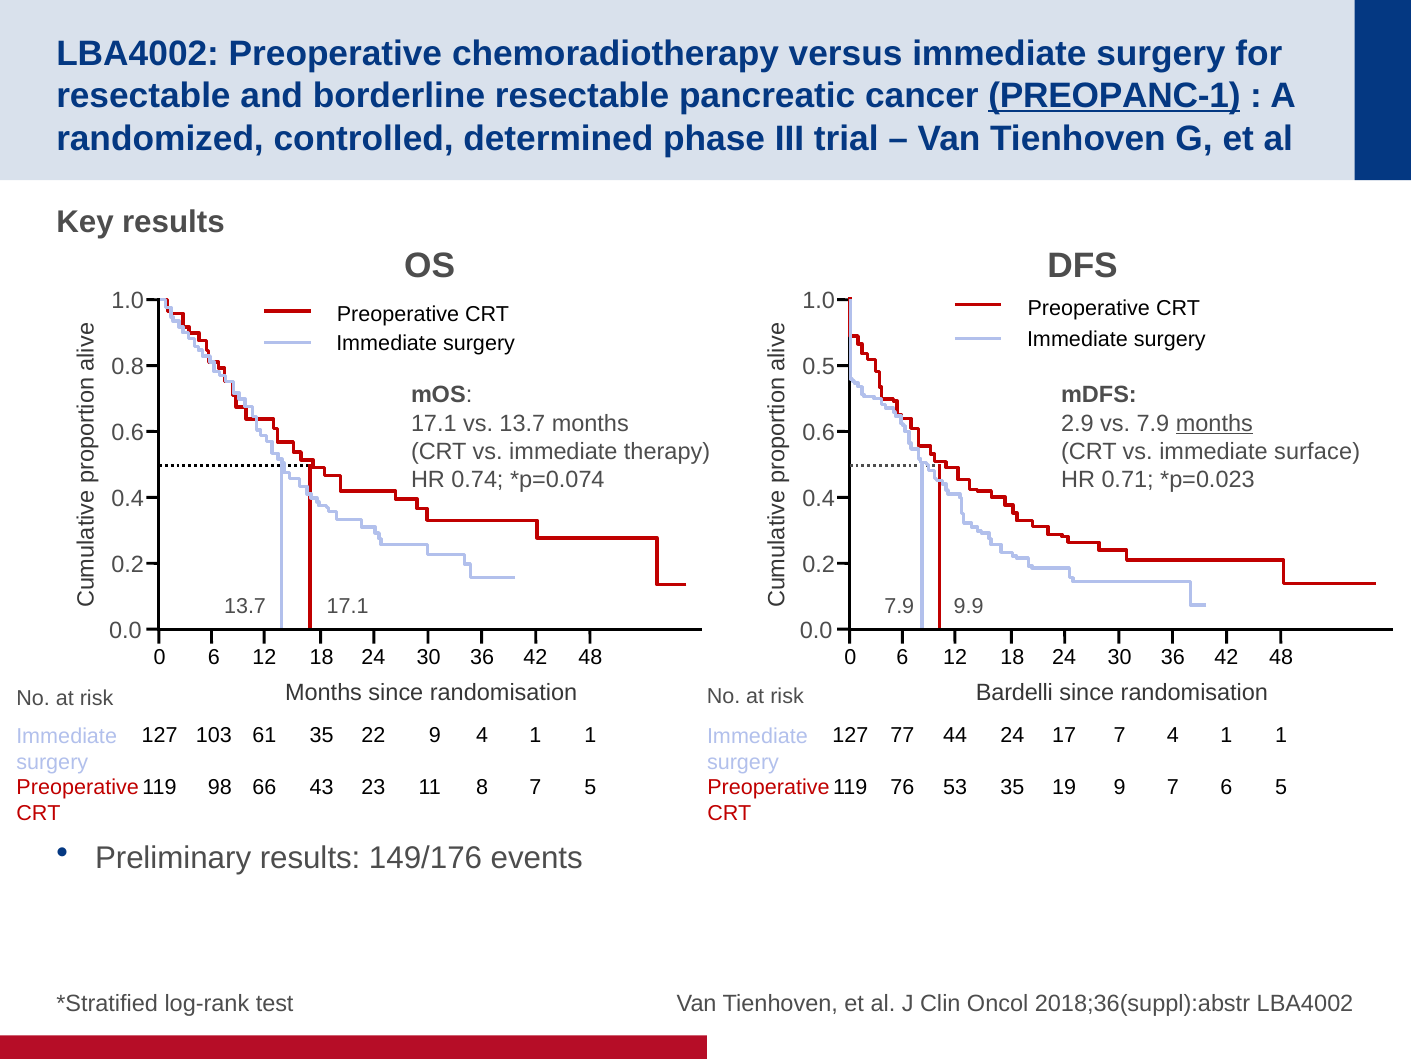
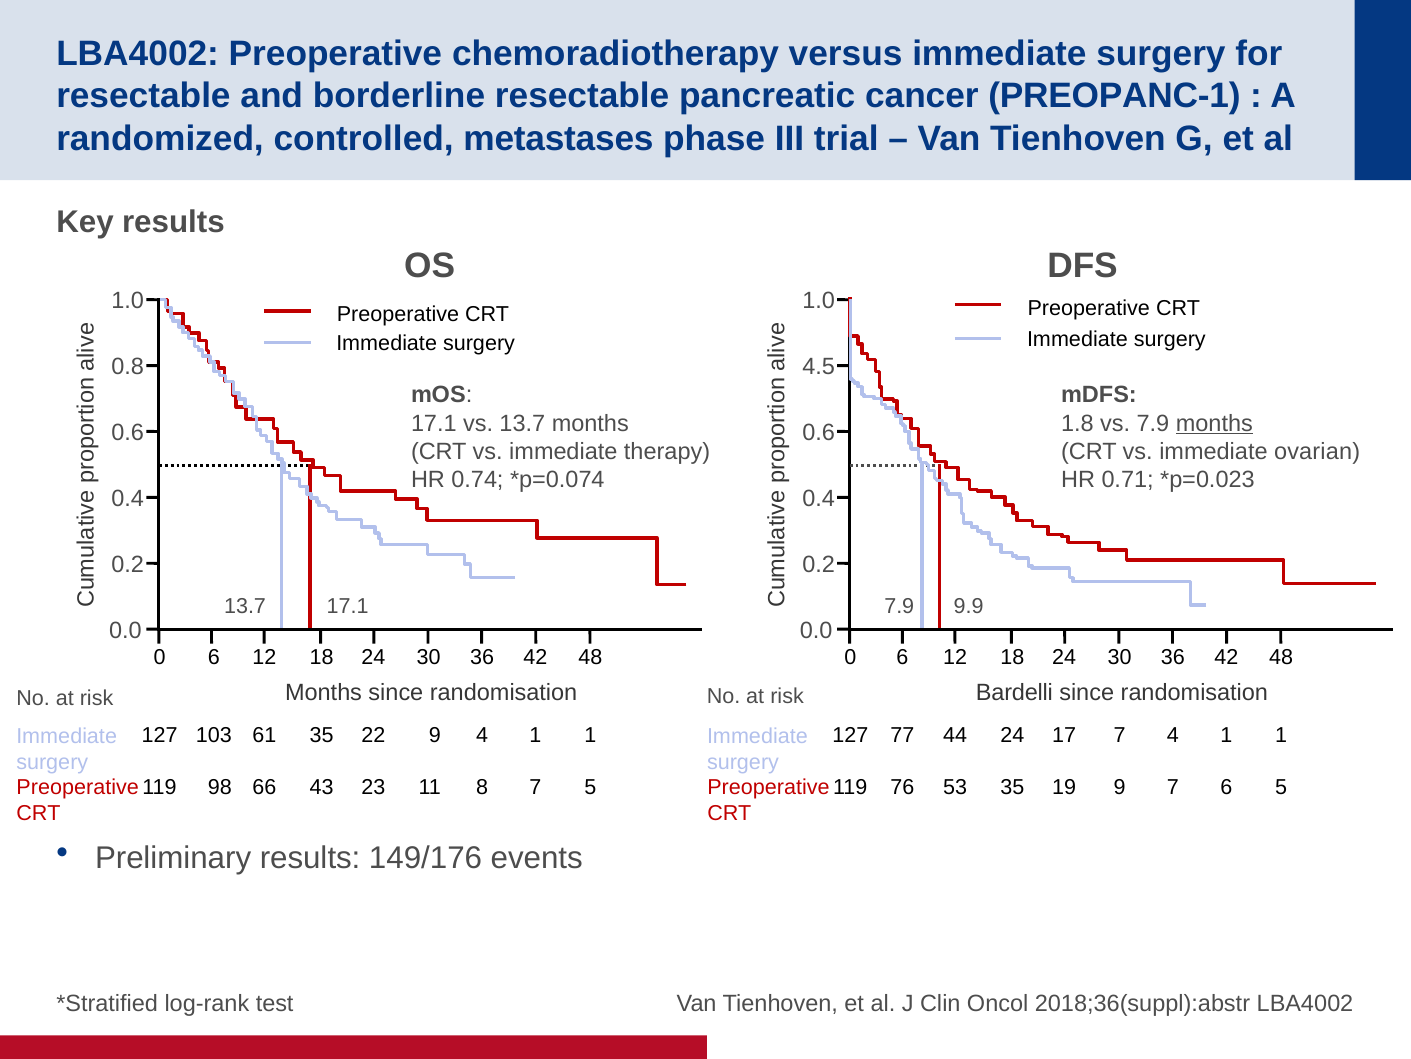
PREOPANC-1 underline: present -> none
determined: determined -> metastases
0.5: 0.5 -> 4.5
2.9: 2.9 -> 1.8
surface: surface -> ovarian
